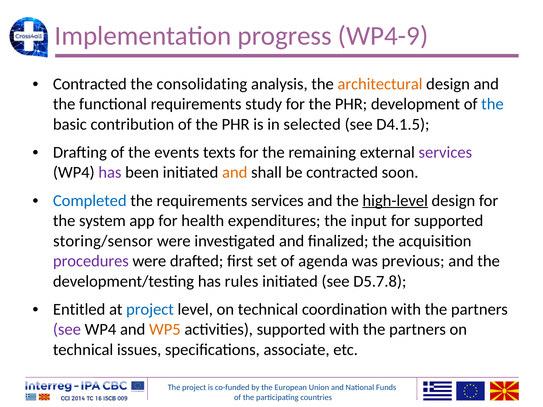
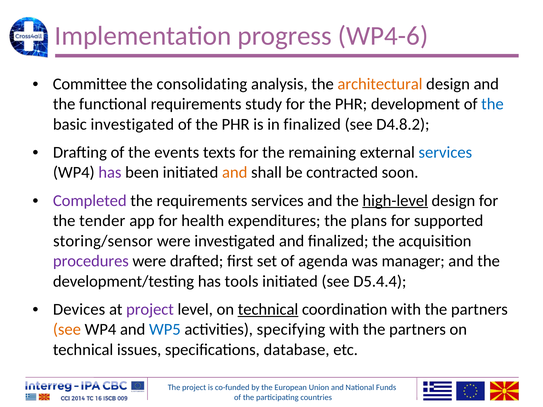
WP4-9: WP4-9 -> WP4-6
Contracted at (90, 84): Contracted -> Committee
basic contribution: contribution -> investigated
in selected: selected -> finalized
D4.1.5: D4.1.5 -> D4.8.2
services at (445, 152) colour: purple -> blue
Completed colour: blue -> purple
system: system -> tender
input: input -> plans
previous: previous -> manager
rules: rules -> tools
D5.7.8: D5.7.8 -> D5.4.4
Entitled: Entitled -> Devices
project at (150, 309) colour: blue -> purple
technical at (268, 309) underline: none -> present
see at (67, 330) colour: purple -> orange
WP5 colour: orange -> blue
activities supported: supported -> specifying
associate: associate -> database
